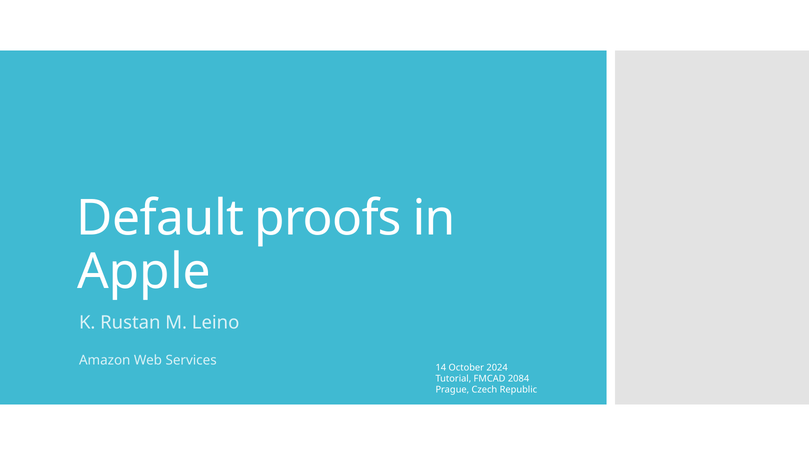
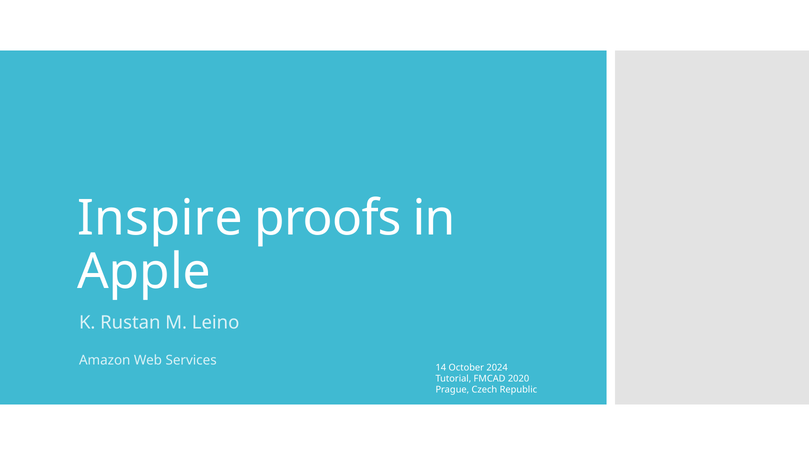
Default: Default -> Inspire
2084: 2084 -> 2020
